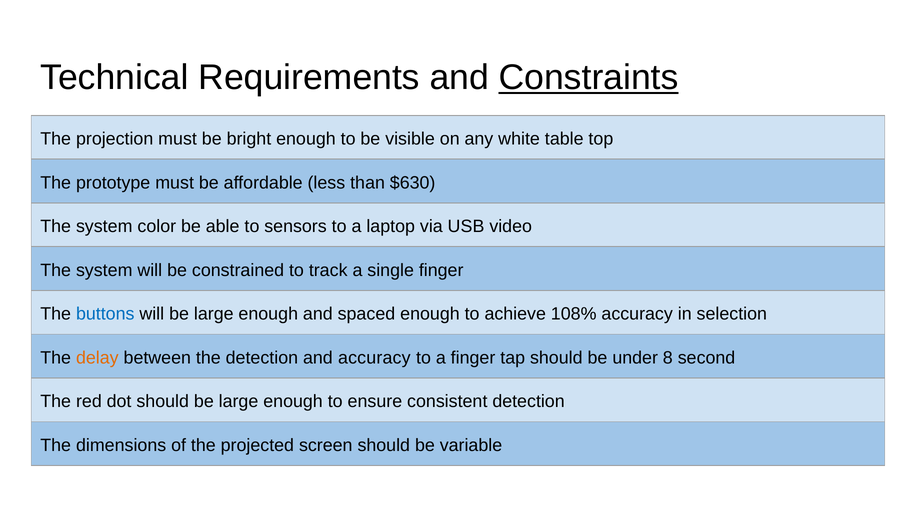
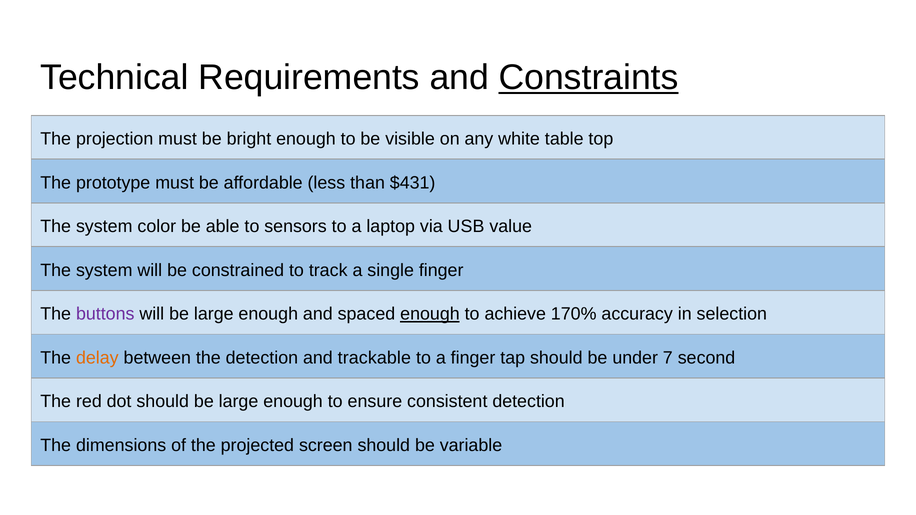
$630: $630 -> $431
video: video -> value
buttons colour: blue -> purple
enough at (430, 314) underline: none -> present
108%: 108% -> 170%
and accuracy: accuracy -> trackable
8: 8 -> 7
